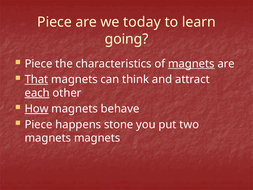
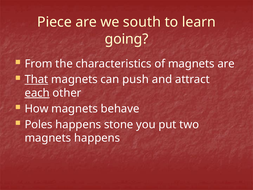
today: today -> south
Piece at (39, 64): Piece -> From
magnets at (191, 64) underline: present -> none
think: think -> push
How underline: present -> none
Piece at (39, 124): Piece -> Poles
magnets magnets: magnets -> happens
